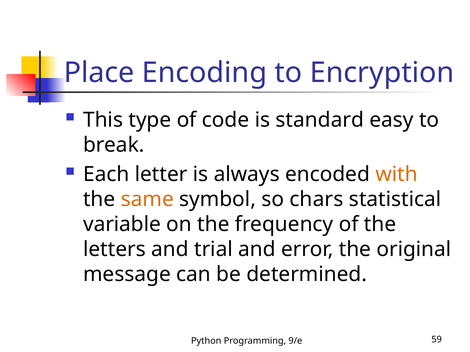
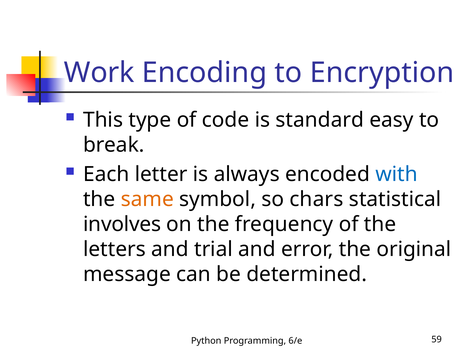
Place: Place -> Work
with colour: orange -> blue
variable: variable -> involves
9/e: 9/e -> 6/e
